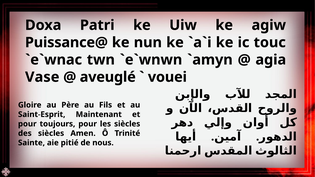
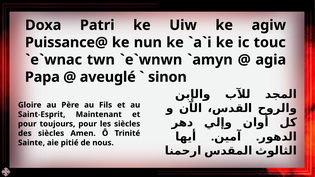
Vase: Vase -> Papa
vouei: vouei -> sinon
